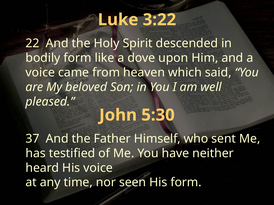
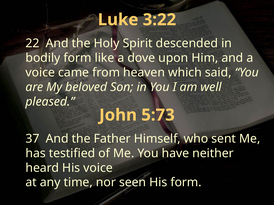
5:30: 5:30 -> 5:73
